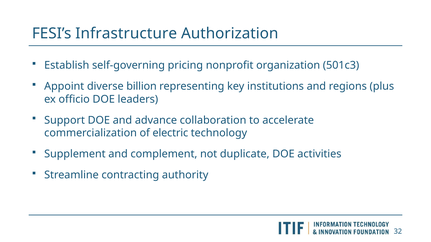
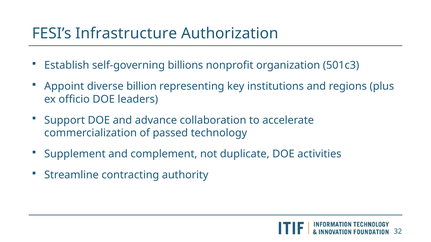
pricing: pricing -> billions
electric: electric -> passed
